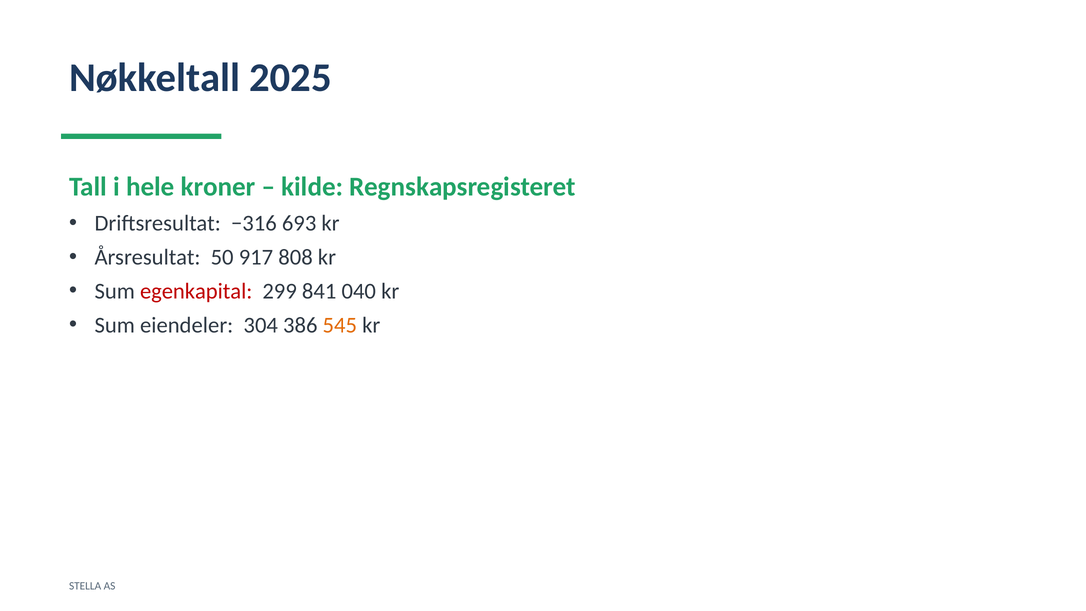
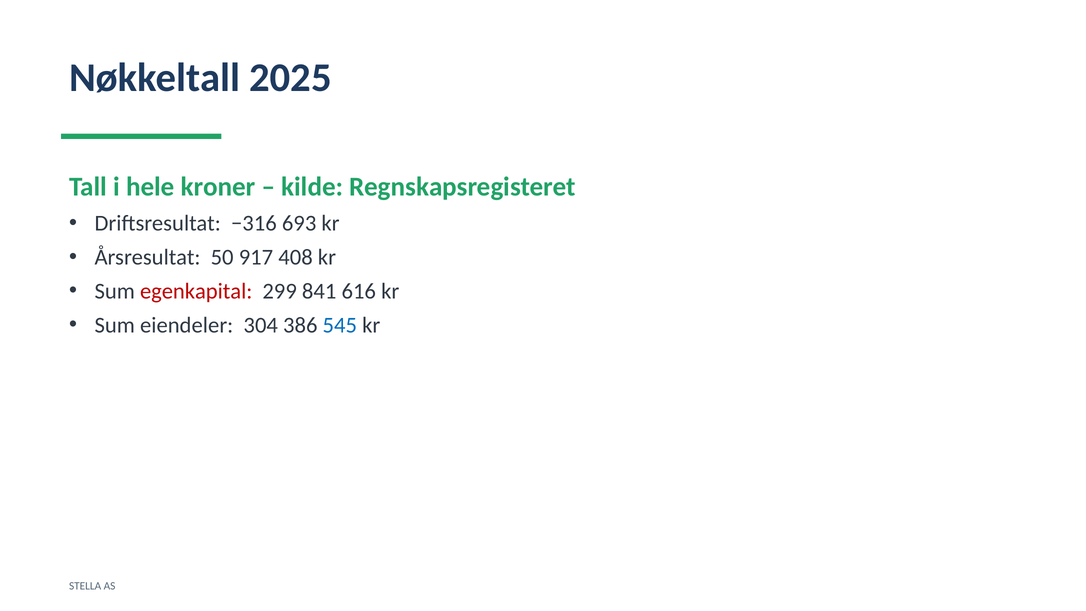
808: 808 -> 408
040: 040 -> 616
545 colour: orange -> blue
